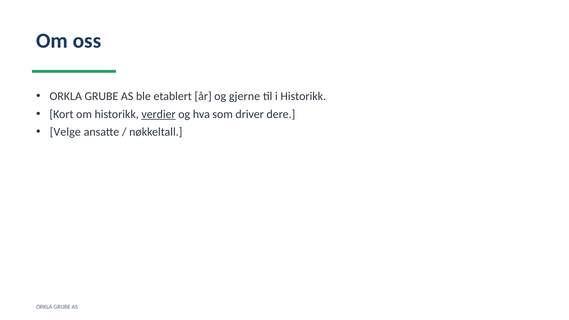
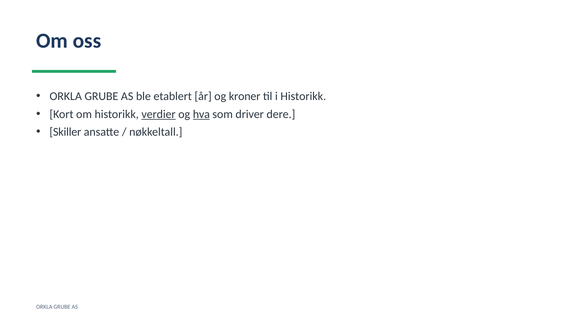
gjerne: gjerne -> kroner
hva underline: none -> present
Velge: Velge -> Skiller
